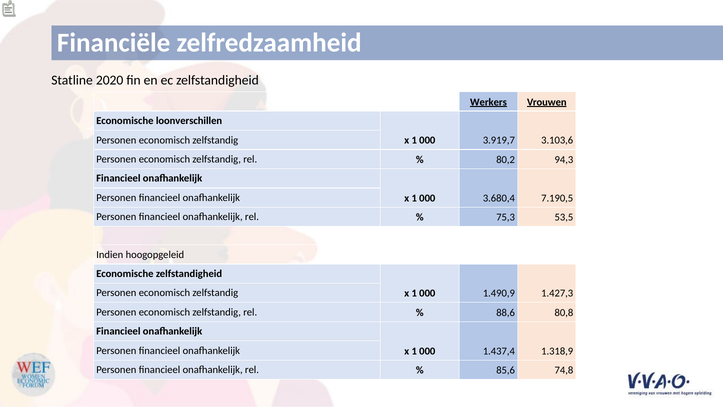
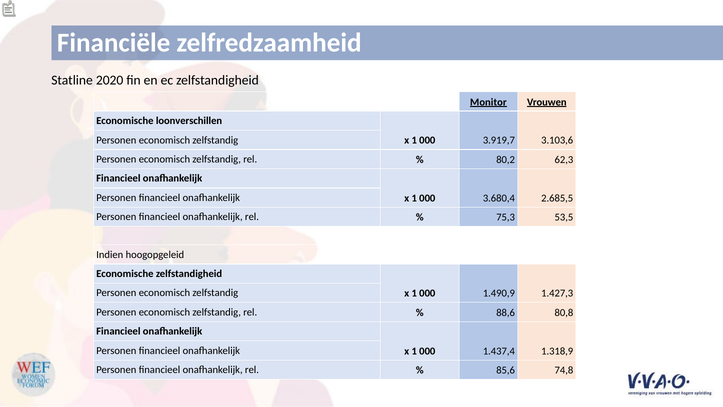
Werkers: Werkers -> Monitor
94,3: 94,3 -> 62,3
7.190,5: 7.190,5 -> 2.685,5
